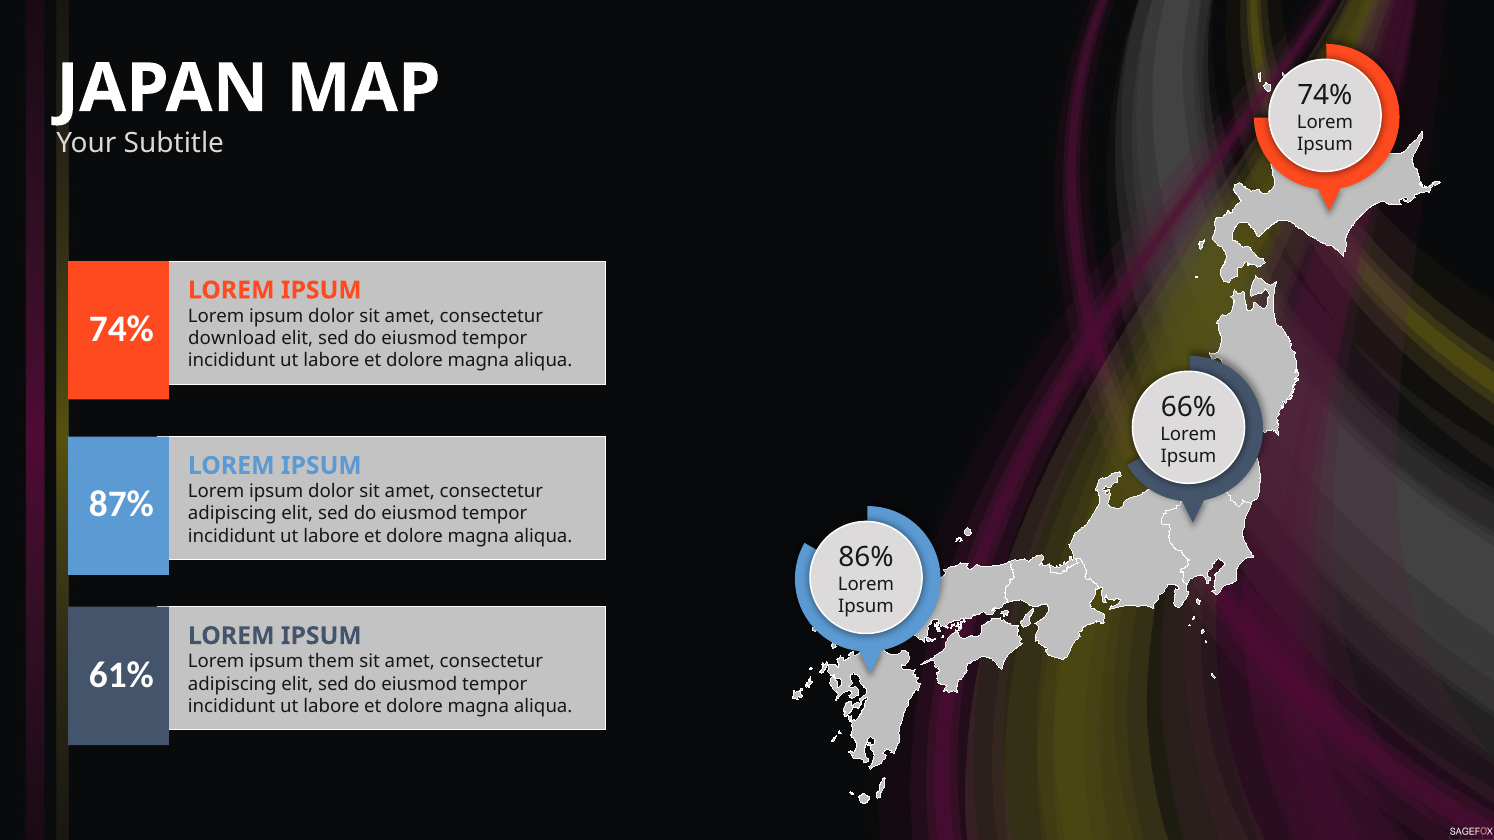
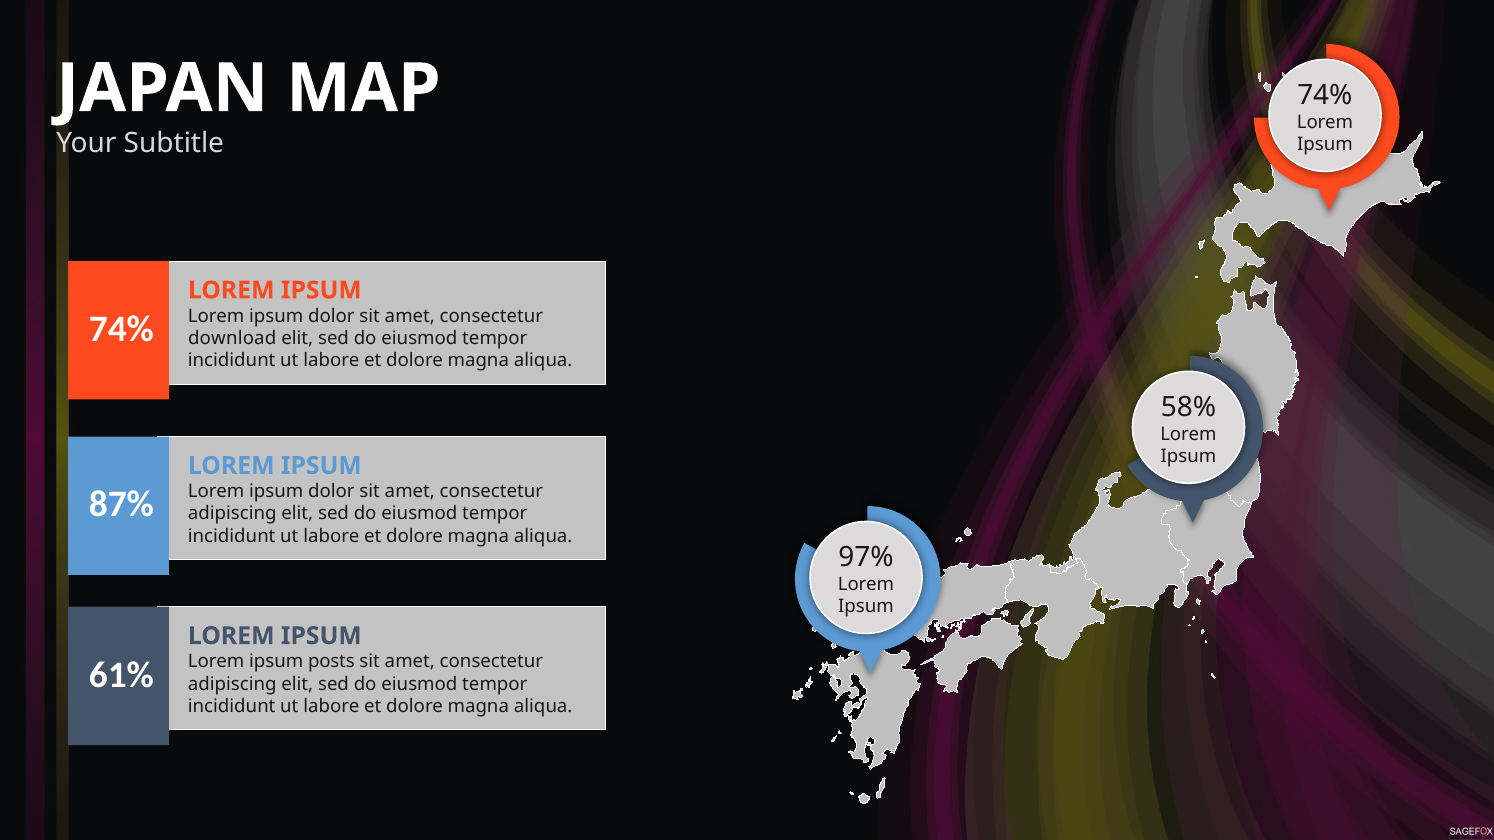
66%: 66% -> 58%
86%: 86% -> 97%
them: them -> posts
